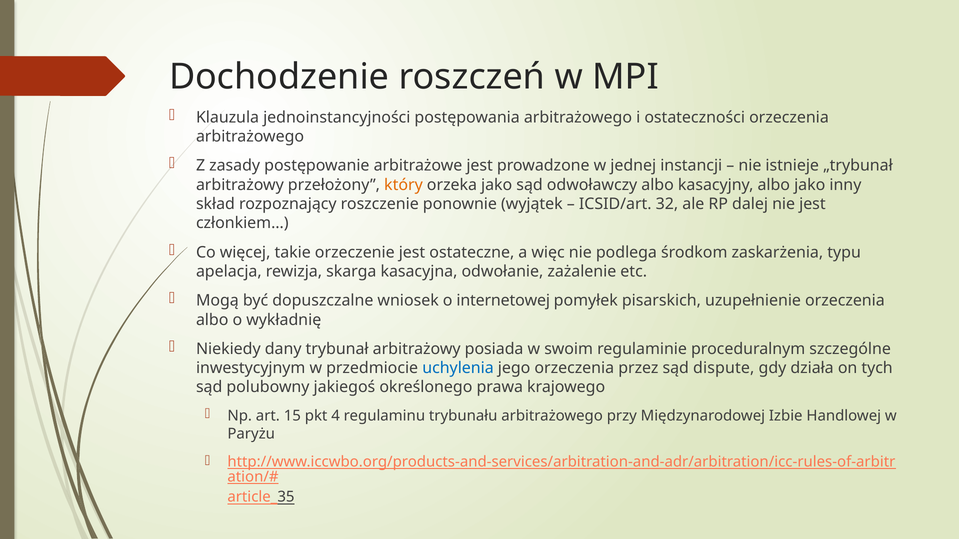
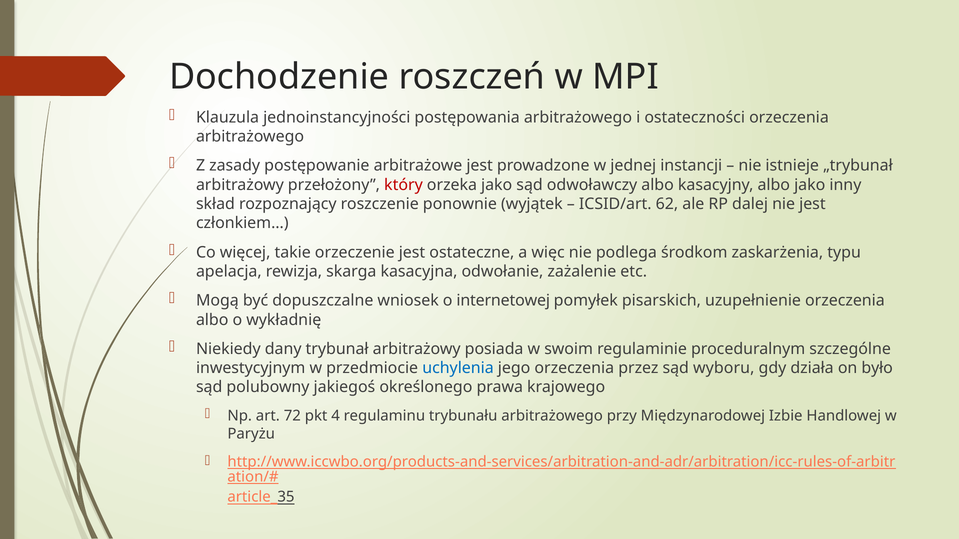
który colour: orange -> red
32: 32 -> 62
dispute: dispute -> wyboru
tych: tych -> było
15: 15 -> 72
